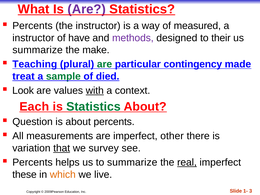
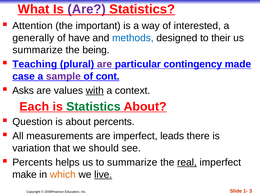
Percents at (32, 26): Percents -> Attention
the instructor: instructor -> important
measured: measured -> interested
instructor at (33, 38): instructor -> generally
methods colour: purple -> blue
make: make -> being
are at (105, 64) colour: green -> purple
treat: treat -> case
sample colour: green -> purple
died: died -> cont
Look: Look -> Asks
other: other -> leads
that underline: present -> none
survey: survey -> should
these: these -> make
live underline: none -> present
